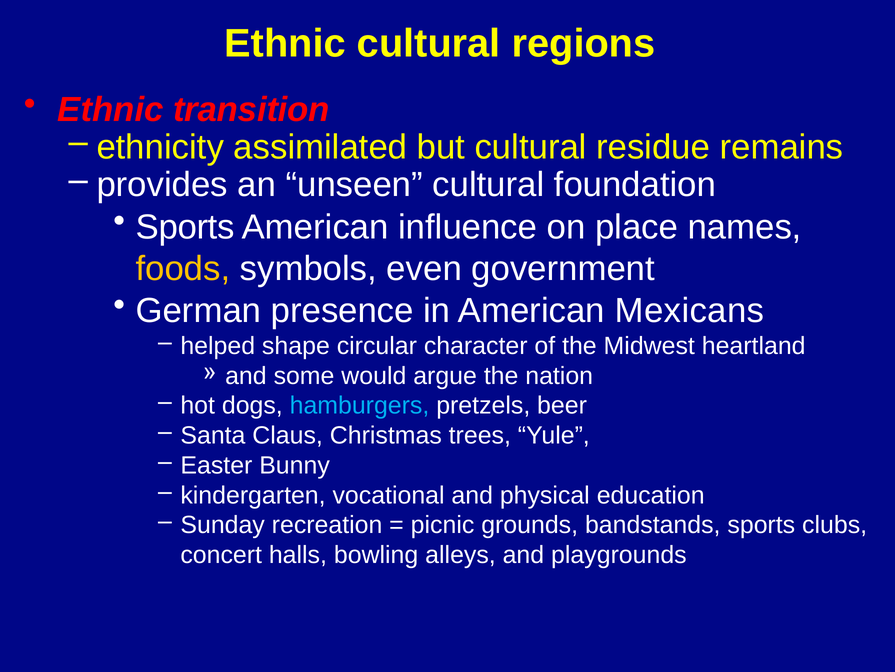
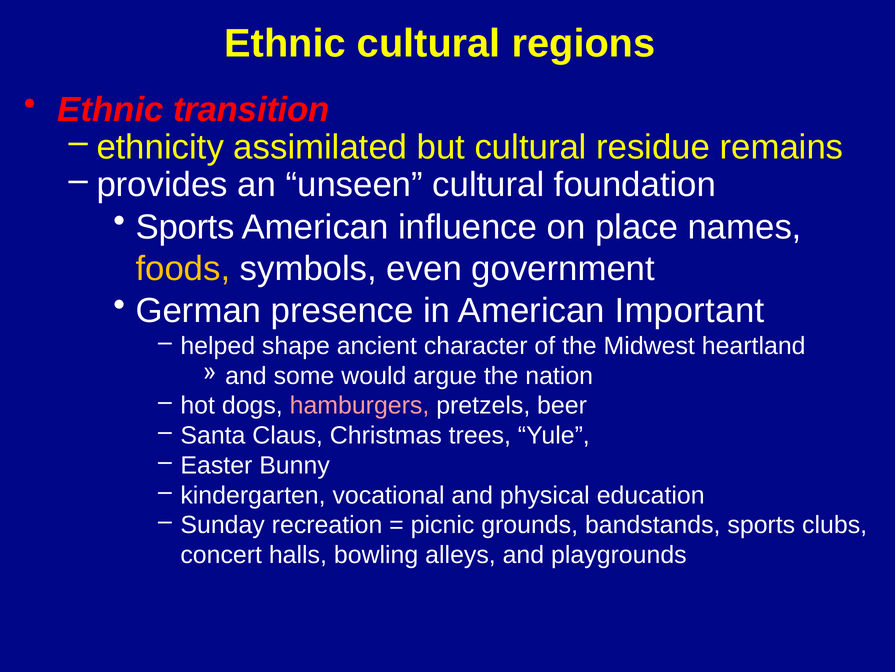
Mexicans: Mexicans -> Important
circular: circular -> ancient
hamburgers colour: light blue -> pink
